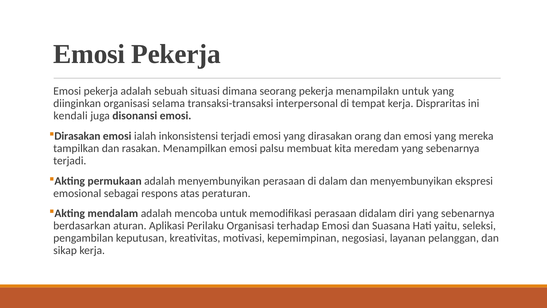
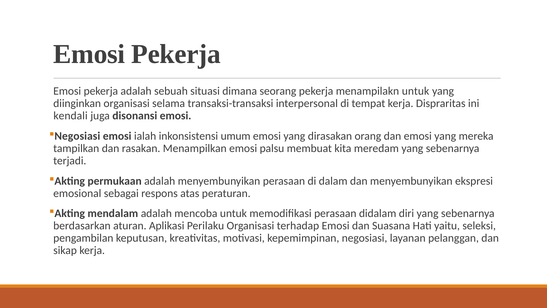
Dirasakan at (77, 136): Dirasakan -> Negosiasi
inkonsistensi terjadi: terjadi -> umum
